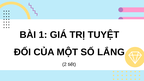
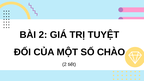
BÀI 1: 1 -> 2
LẮNG: LẮNG -> CHÀO
